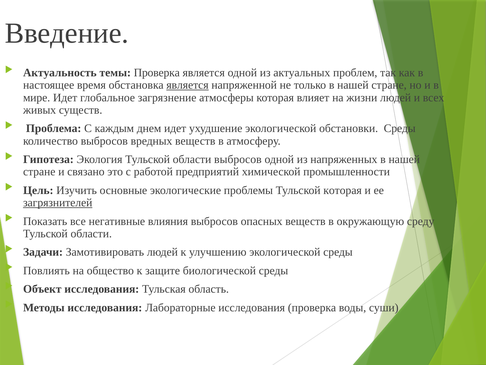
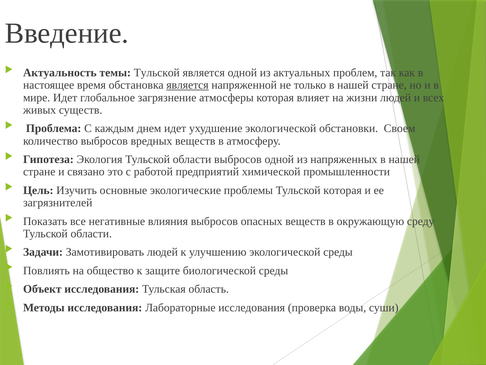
темы Проверка: Проверка -> Тульской
обстановки Среды: Среды -> Своем
загрязнителей underline: present -> none
